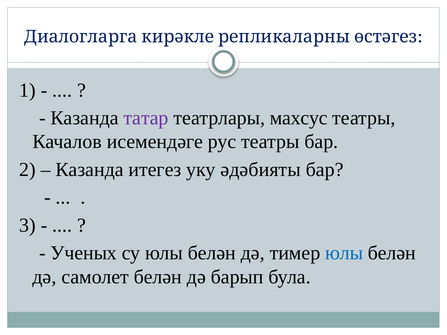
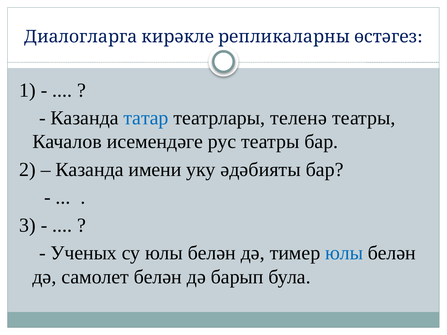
татар colour: purple -> blue
махсус: махсус -> теленә
итегез: итегез -> имени
